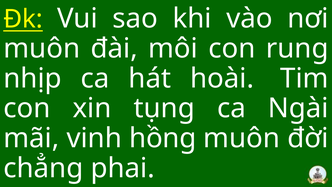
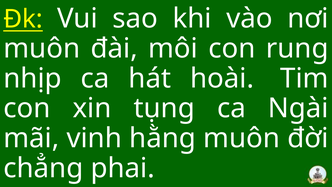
hồng: hồng -> hằng
